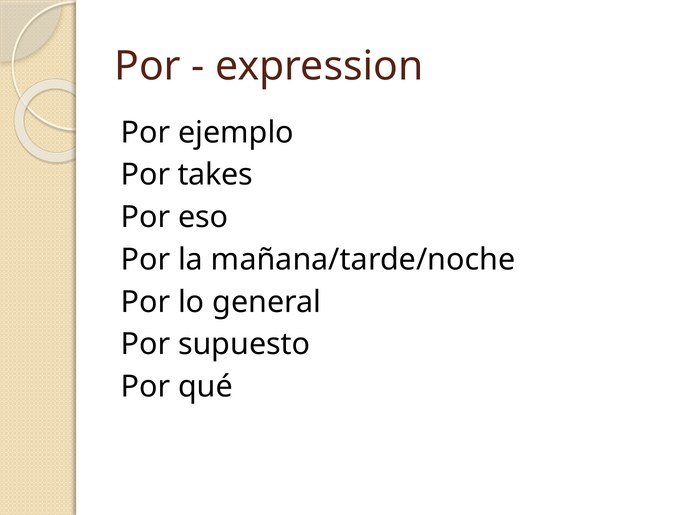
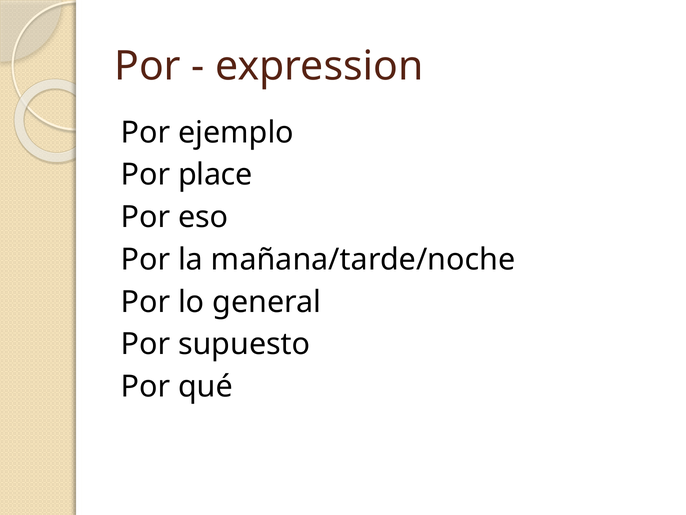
takes: takes -> place
